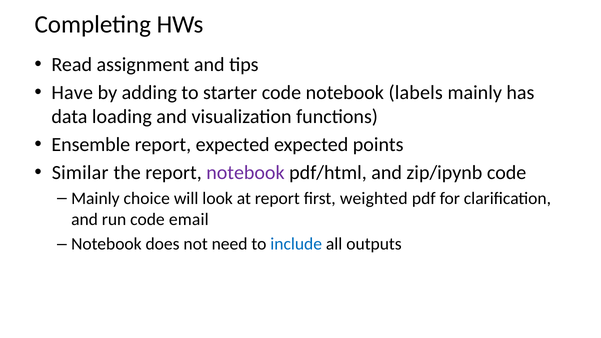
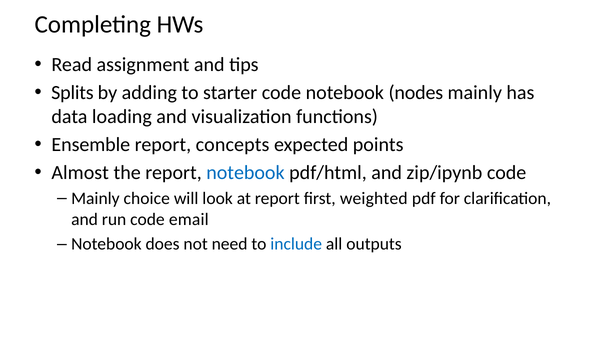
Have: Have -> Splits
labels: labels -> nodes
report expected: expected -> concepts
Similar: Similar -> Almost
notebook at (245, 173) colour: purple -> blue
